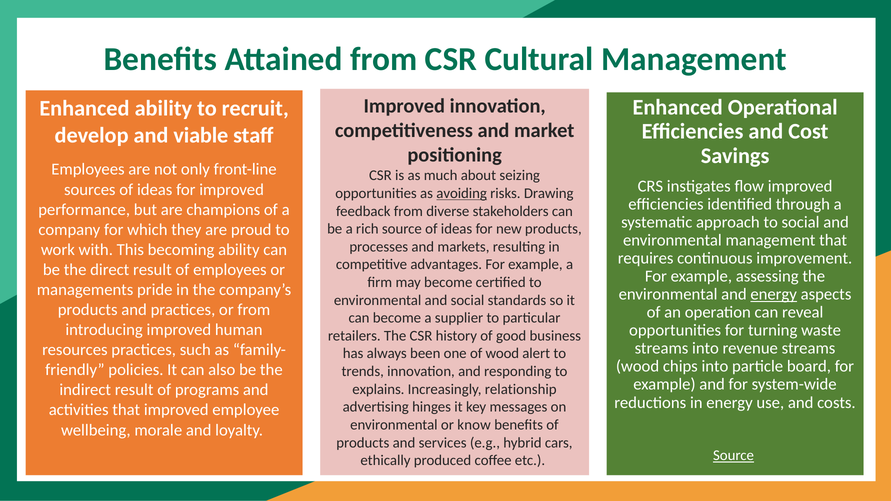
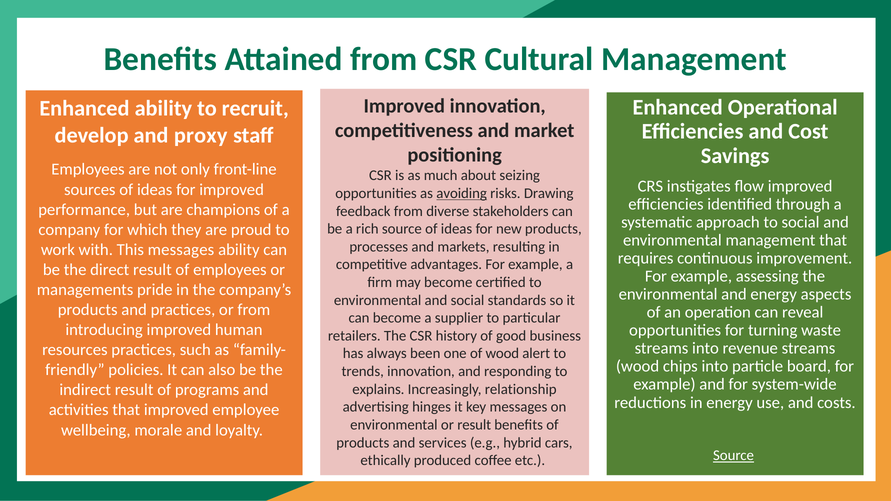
viable: viable -> proxy
This becoming: becoming -> messages
energy at (774, 294) underline: present -> none
or know: know -> result
